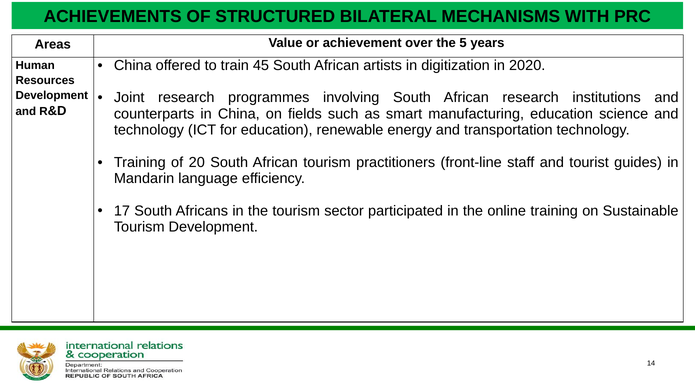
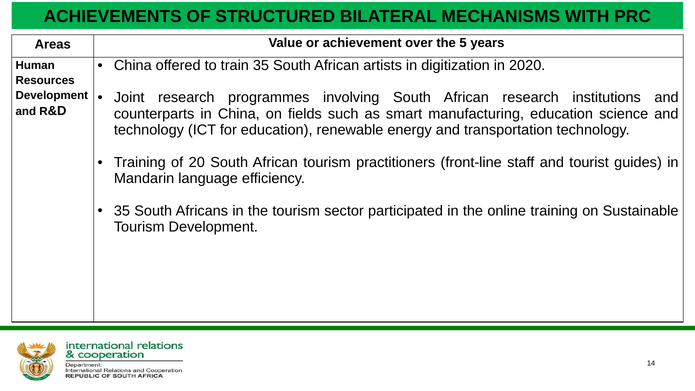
train 45: 45 -> 35
17 at (122, 211): 17 -> 35
